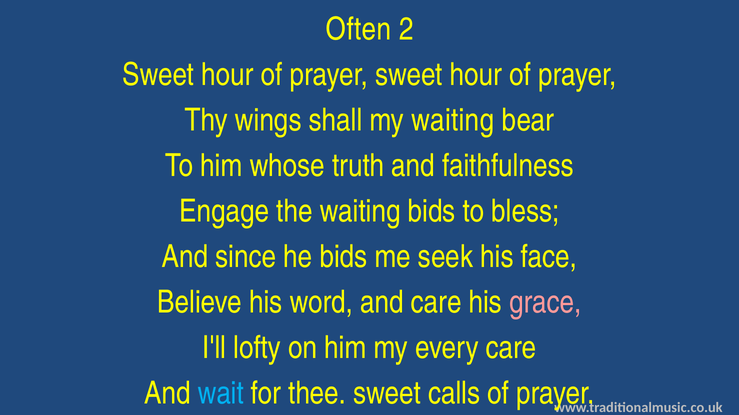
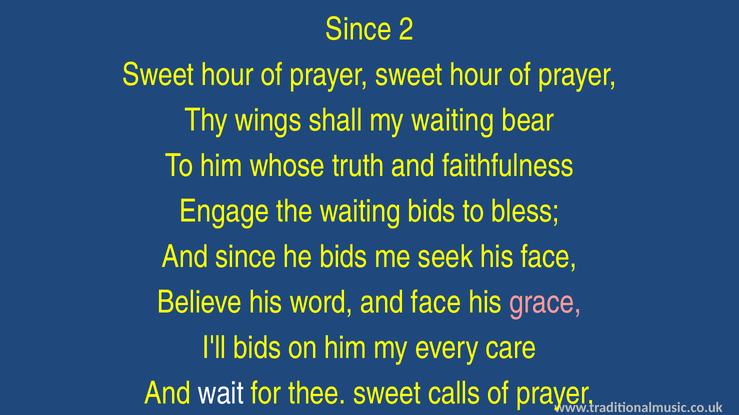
Often at (358, 29): Often -> Since
and care: care -> face
I'll lofty: lofty -> bids
wait colour: light blue -> white
